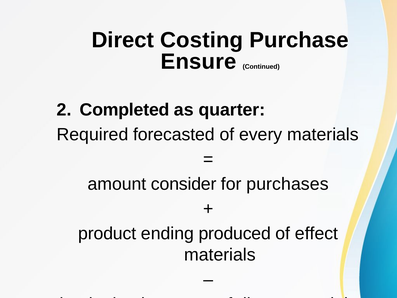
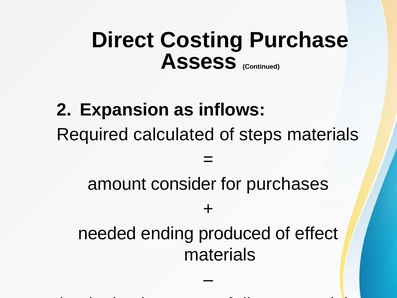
Ensure: Ensure -> Assess
Completed: Completed -> Expansion
quarter: quarter -> inflows
forecasted: forecasted -> calculated
every: every -> steps
product: product -> needed
